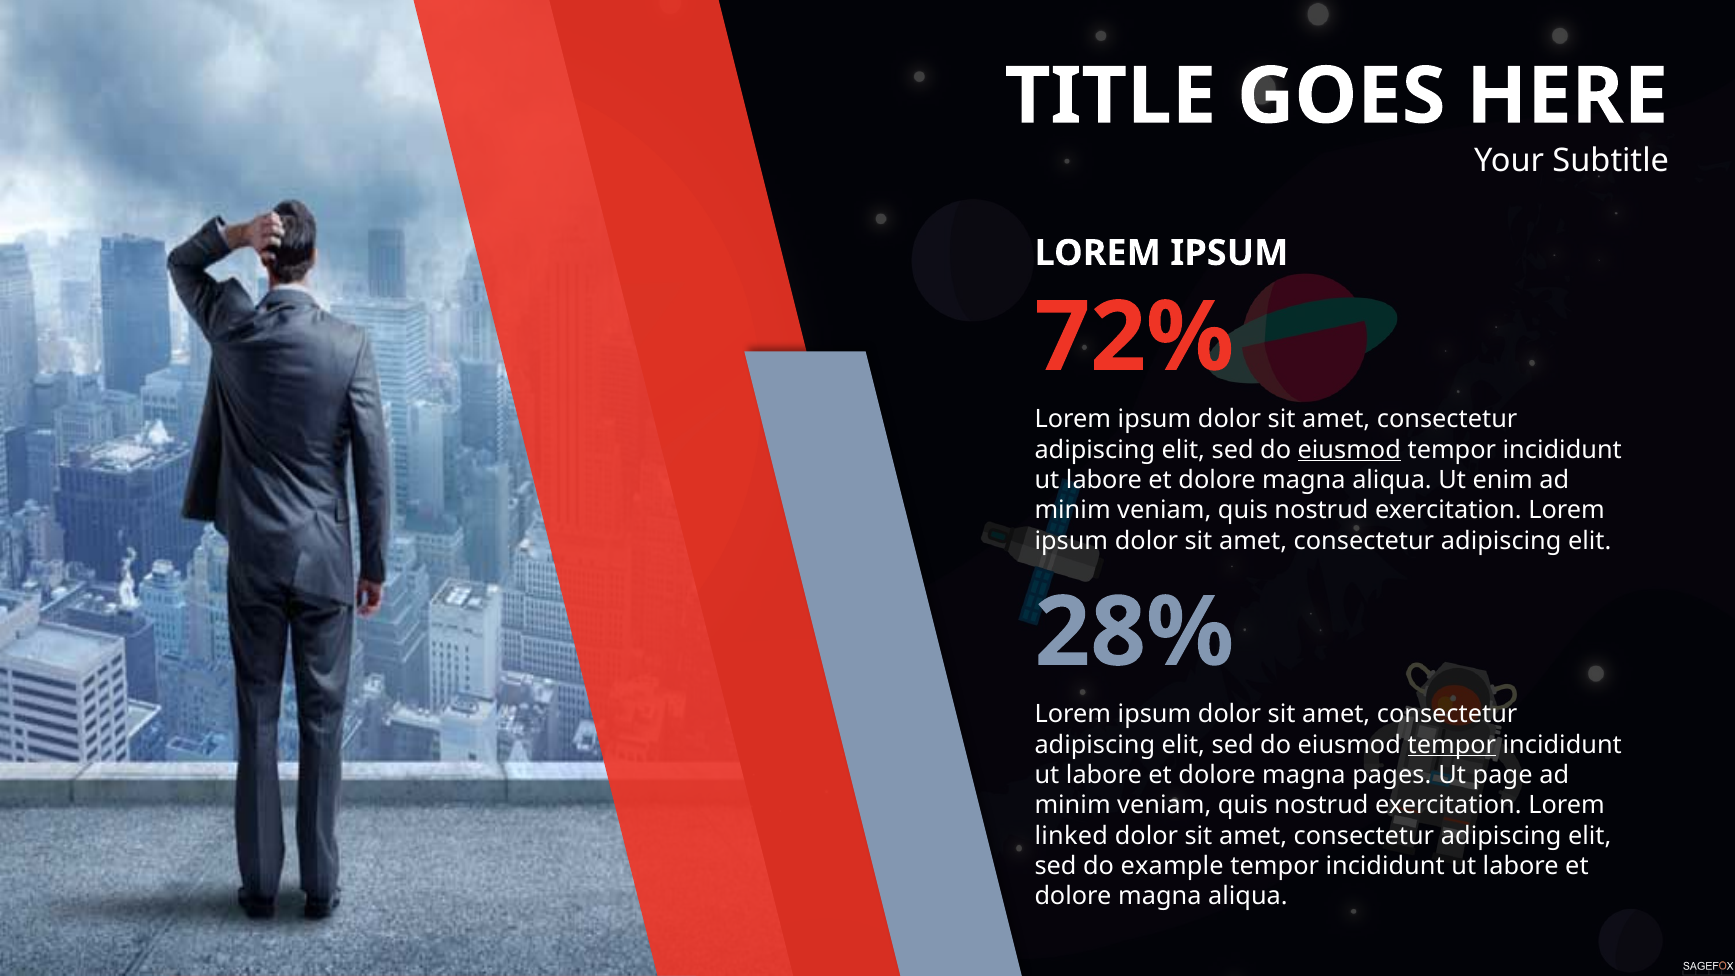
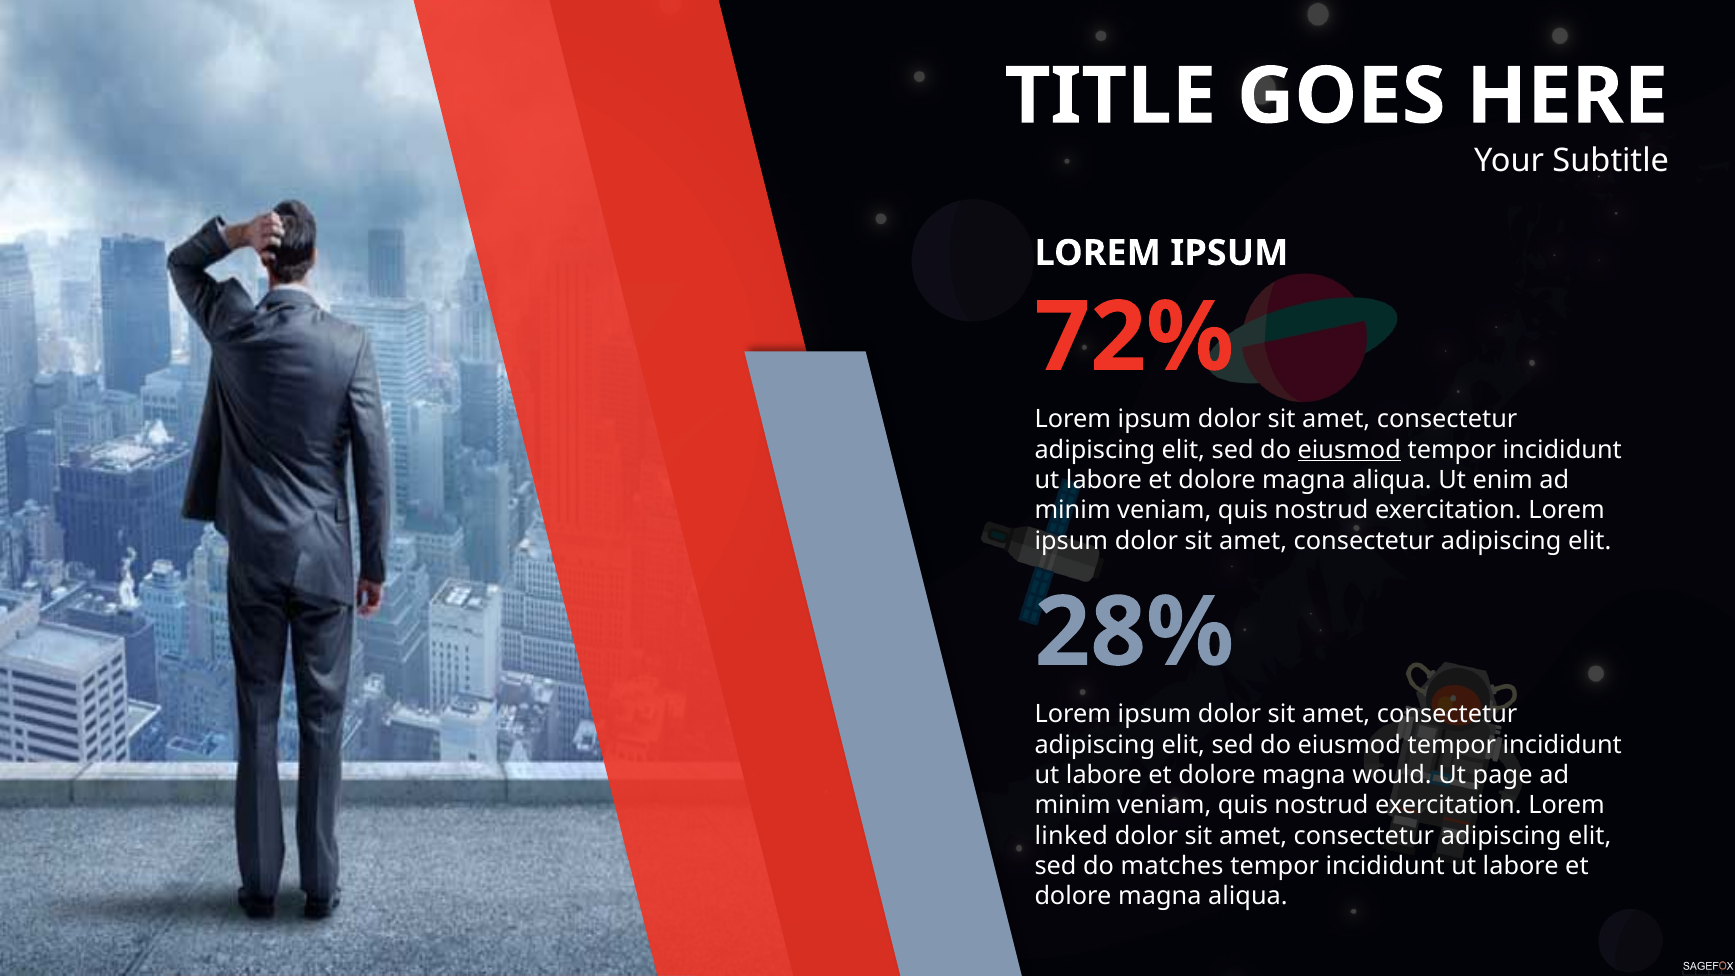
tempor at (1452, 745) underline: present -> none
pages: pages -> would
example: example -> matches
